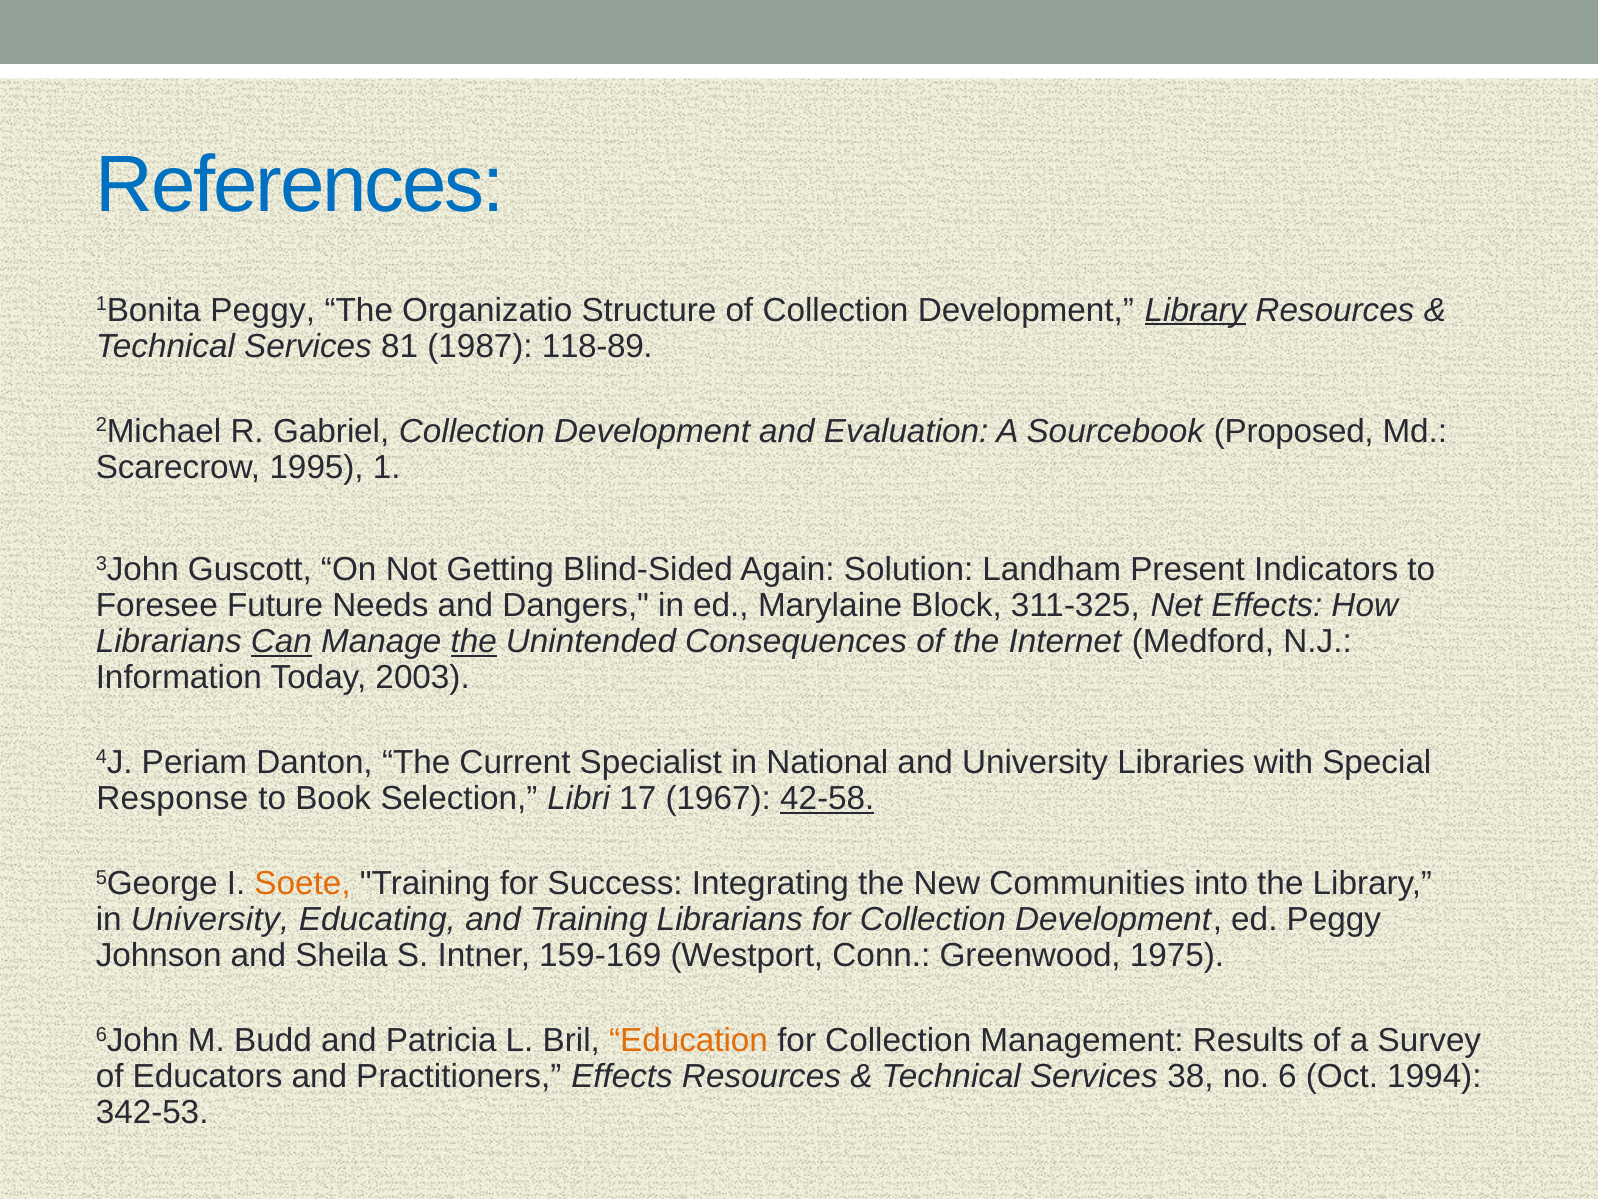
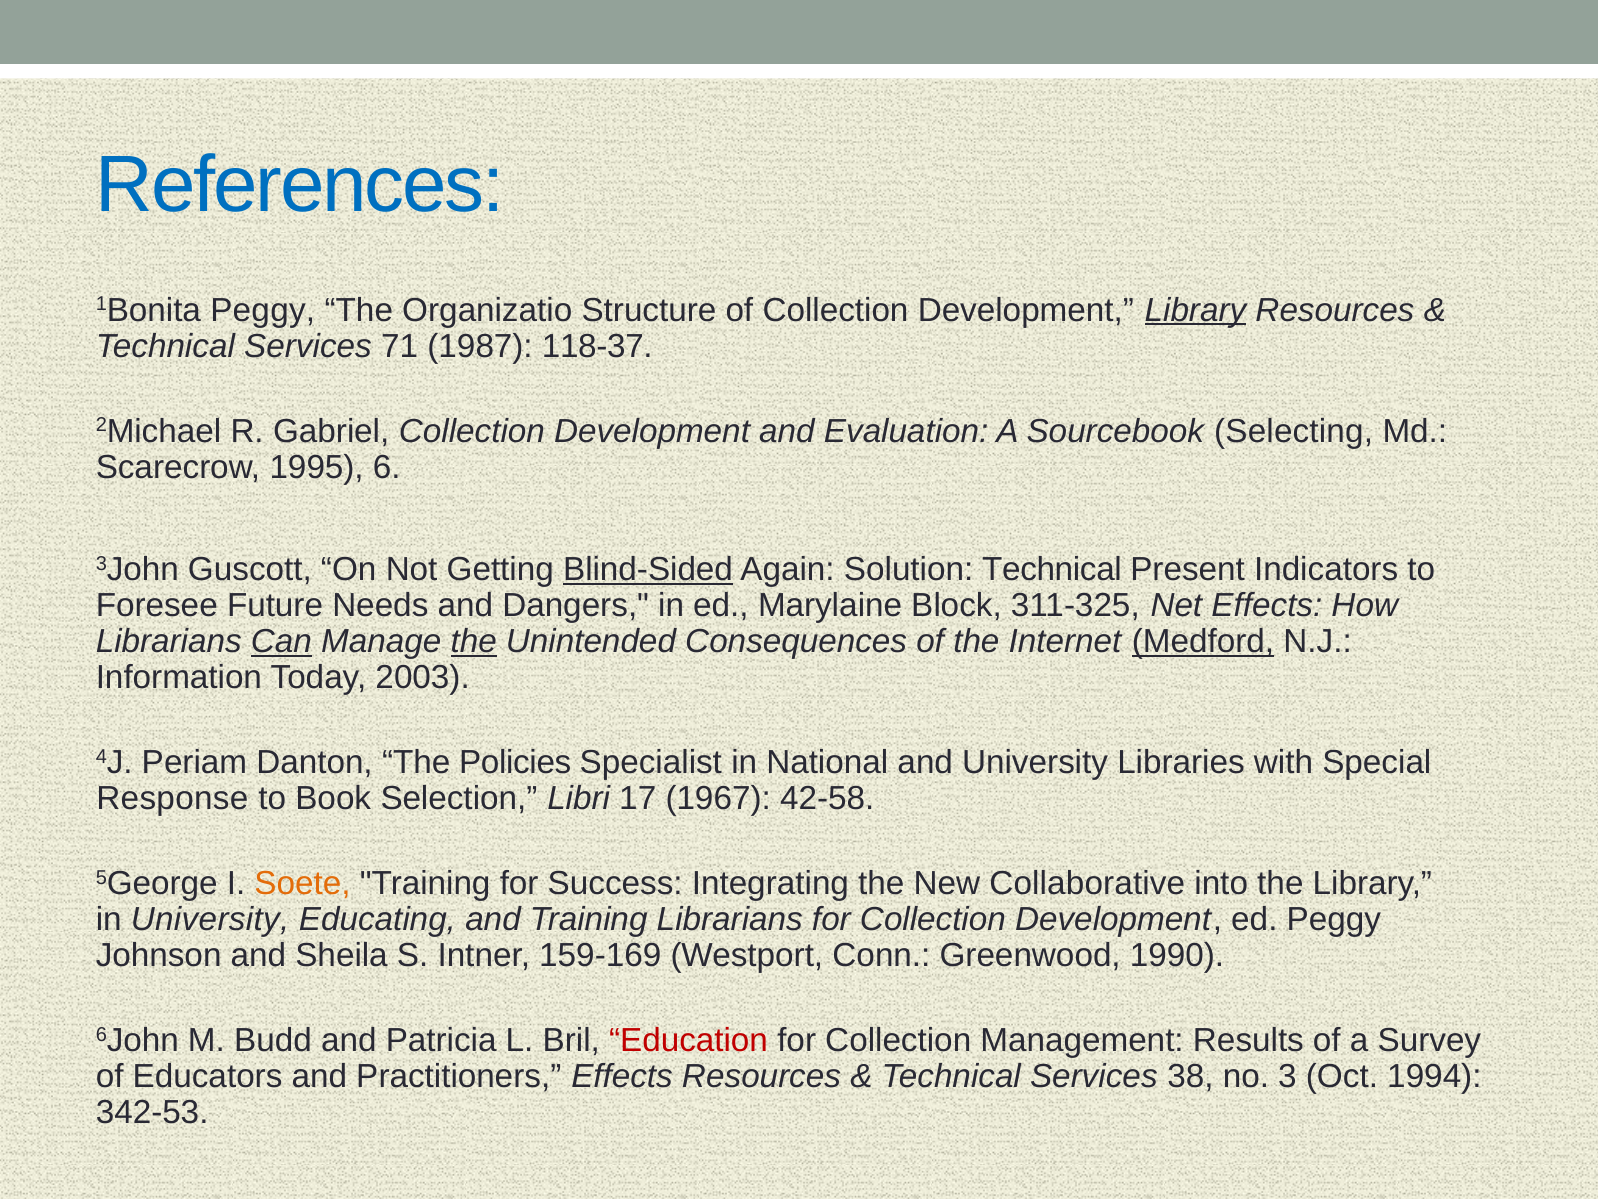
81: 81 -> 71
118-89: 118-89 -> 118-37
Proposed: Proposed -> Selecting
1: 1 -> 6
Blind-Sided underline: none -> present
Solution Landham: Landham -> Technical
Medford underline: none -> present
Current: Current -> Policies
42-58 underline: present -> none
Communities: Communities -> Collaborative
1975: 1975 -> 1990
Education colour: orange -> red
6: 6 -> 3
